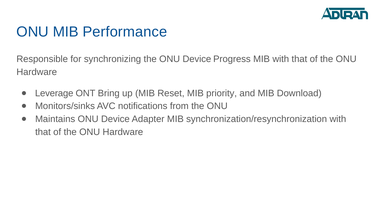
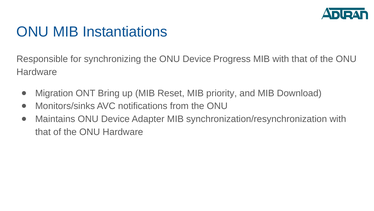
Performance: Performance -> Instantiations
Leverage: Leverage -> Migration
